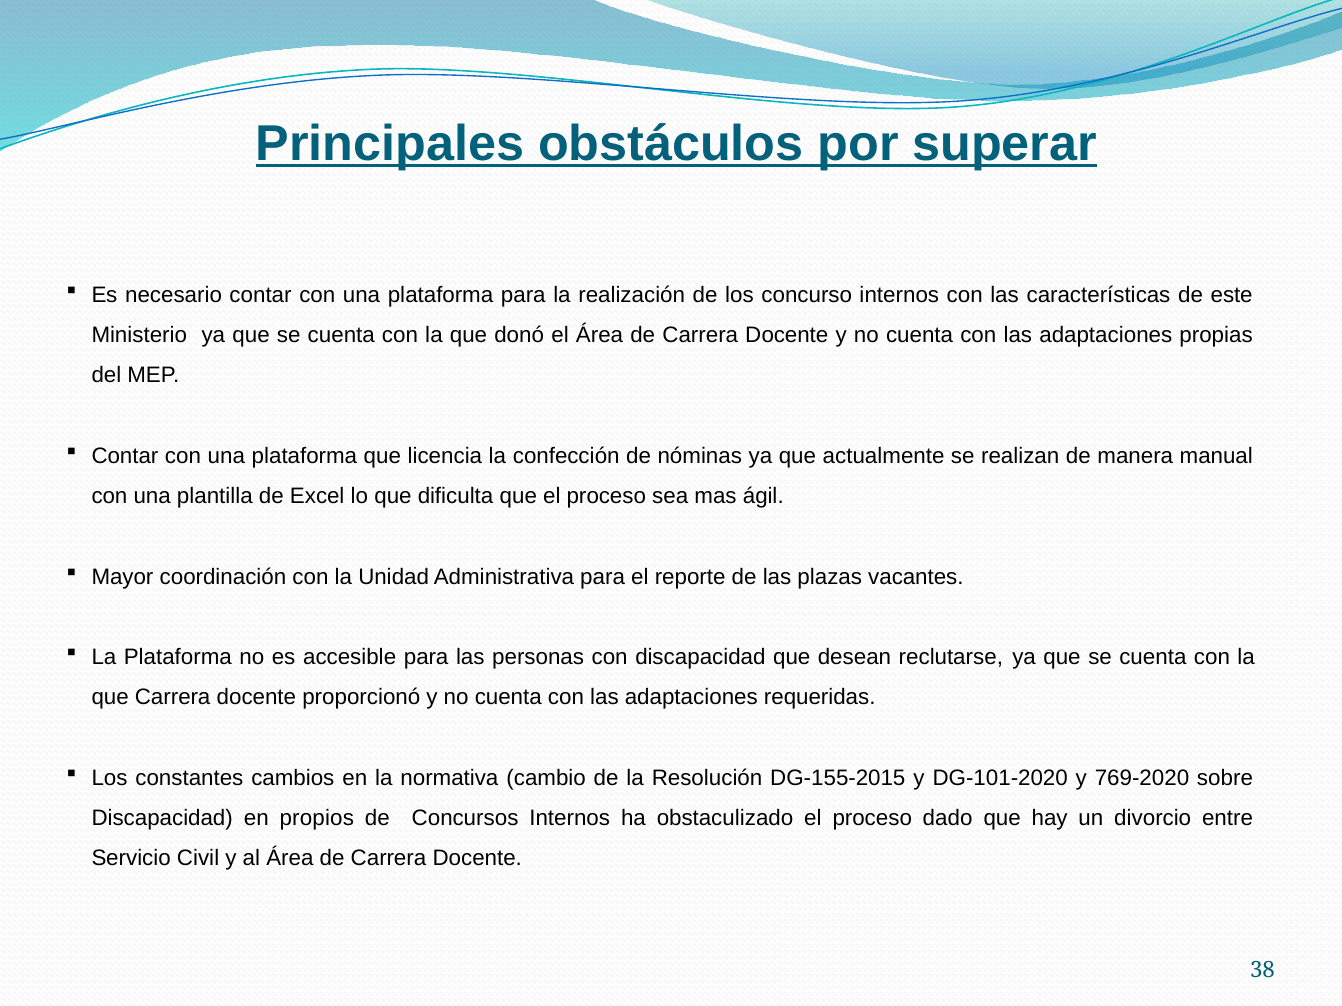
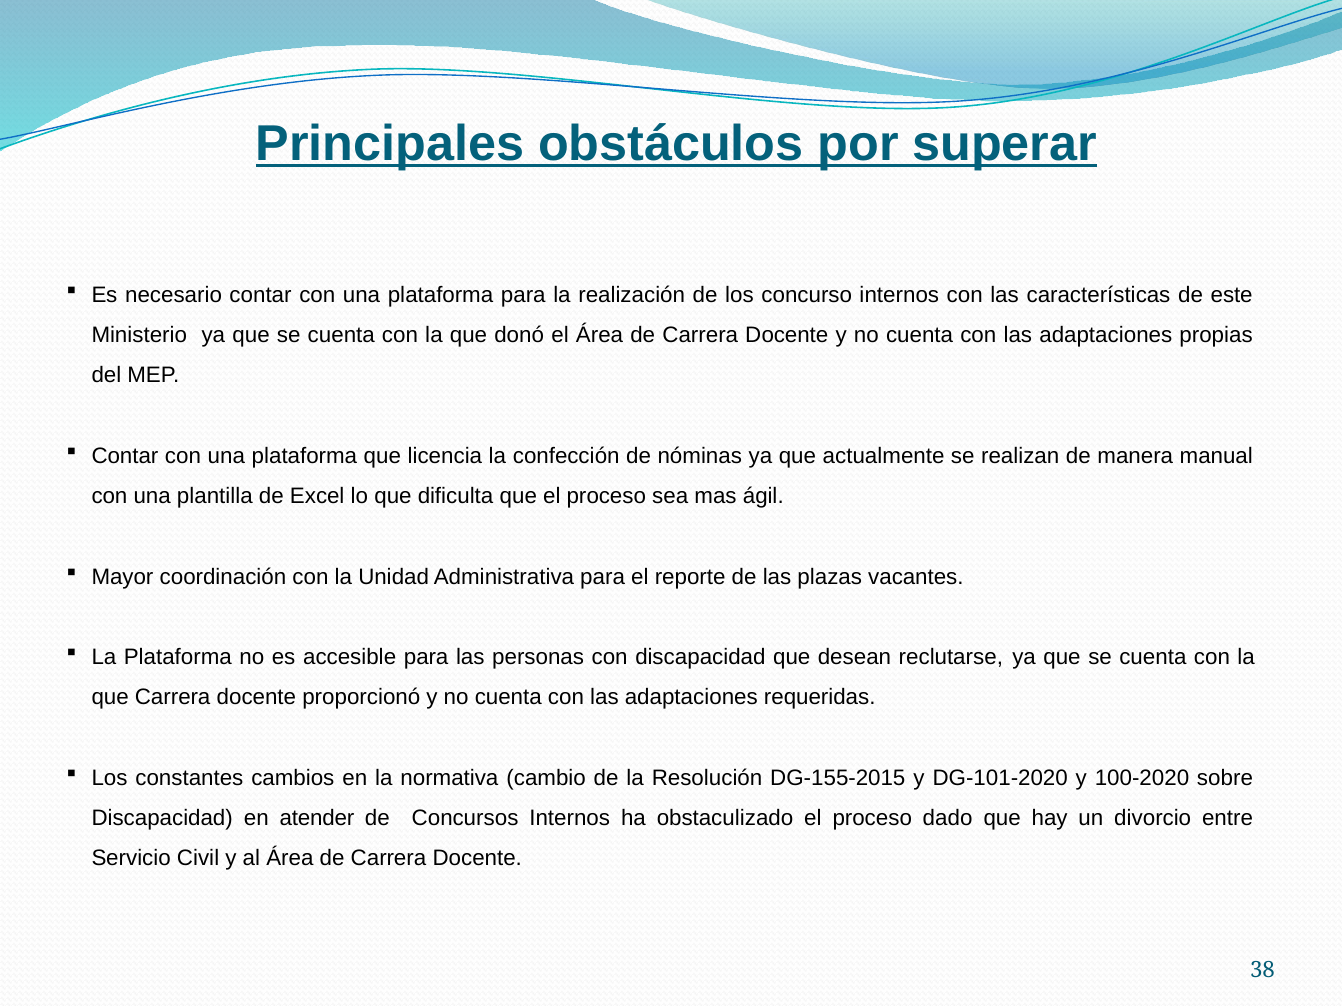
769-2020: 769-2020 -> 100-2020
propios: propios -> atender
